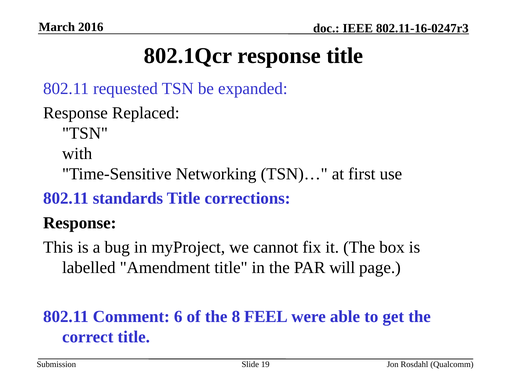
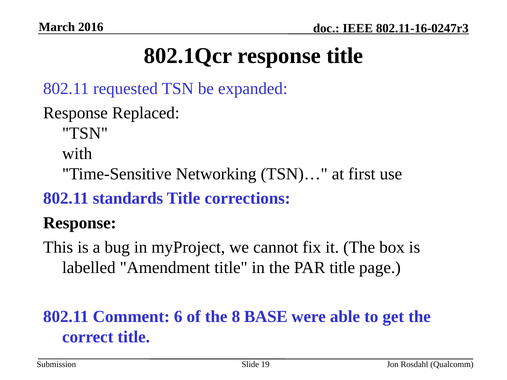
PAR will: will -> title
FEEL: FEEL -> BASE
